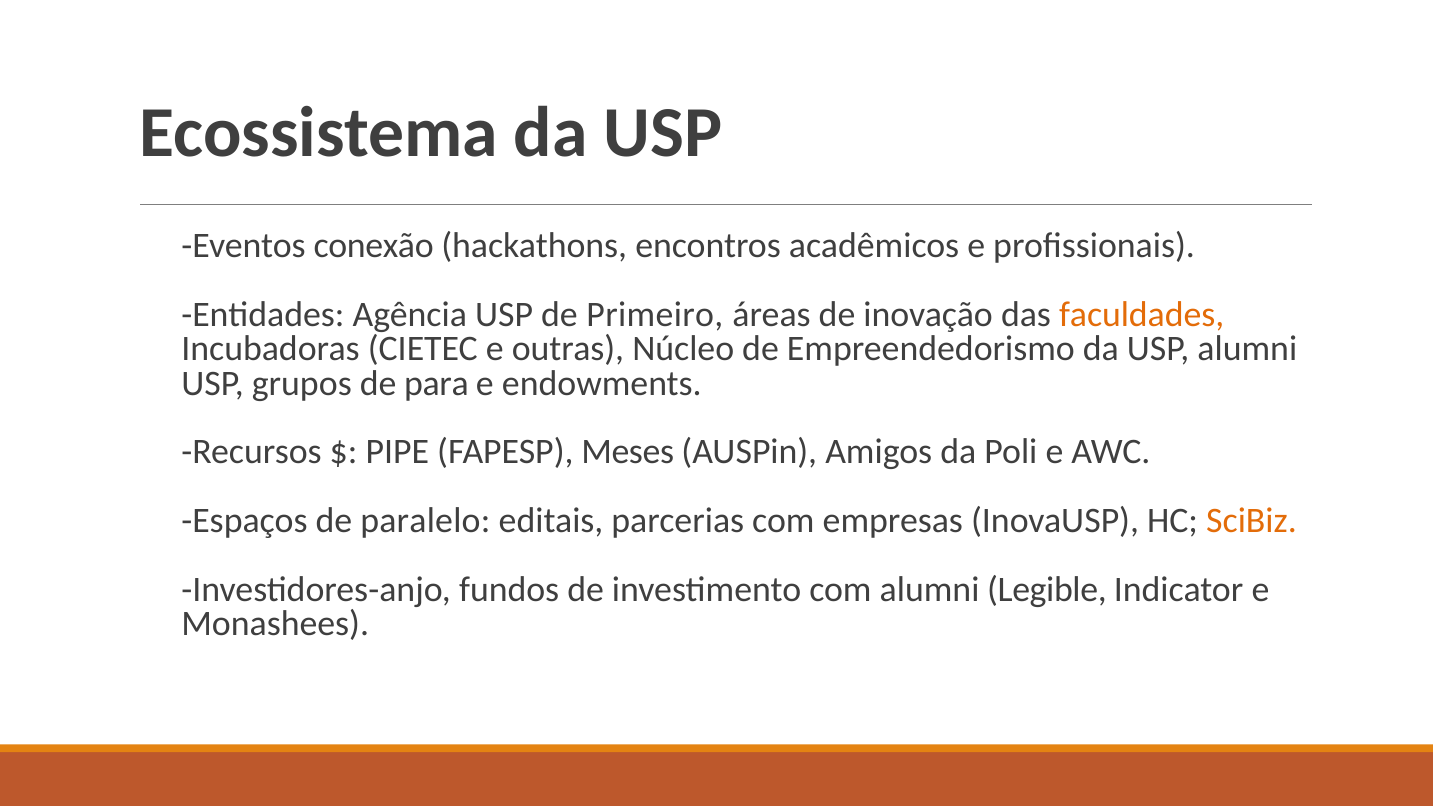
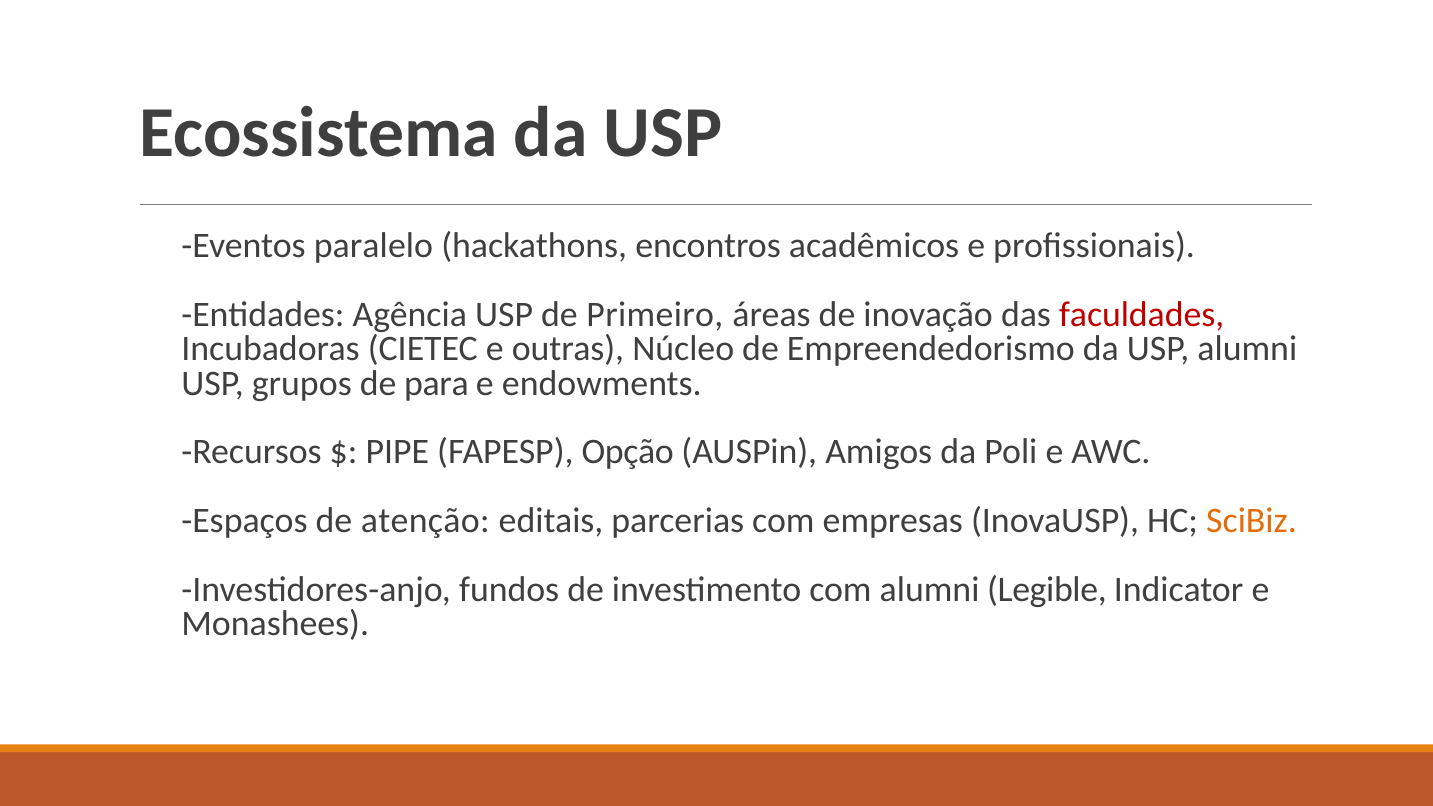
conexão: conexão -> paralelo
faculdades colour: orange -> red
Meses: Meses -> Opção
paralelo: paralelo -> atenção
